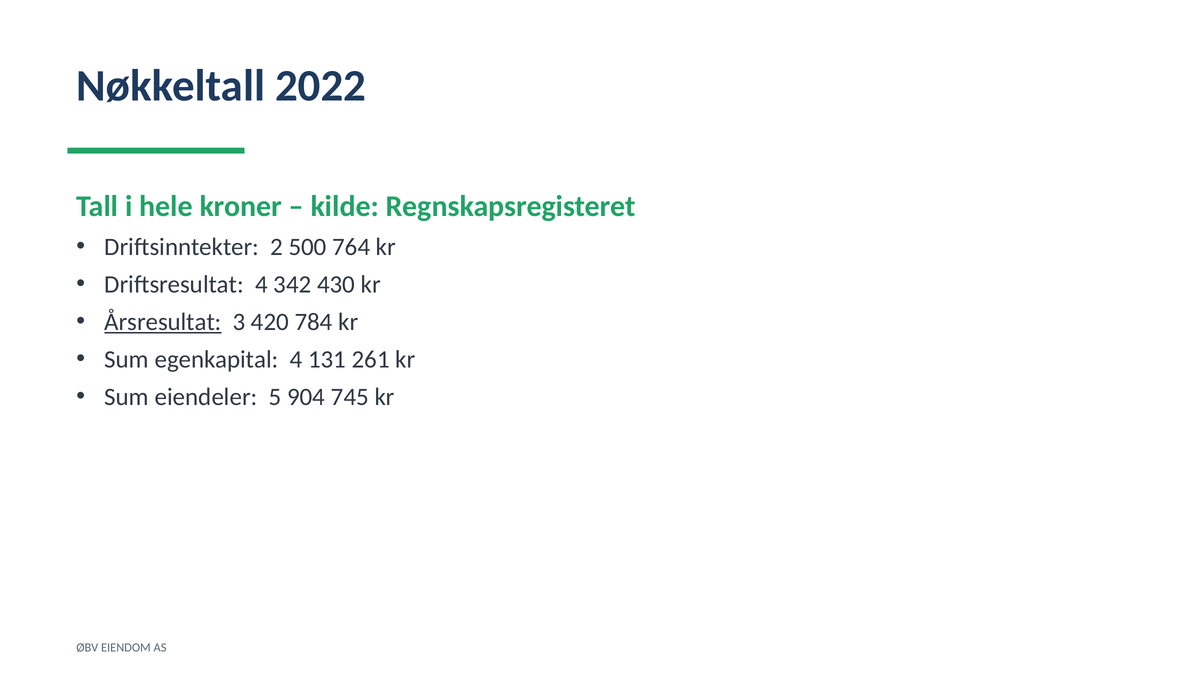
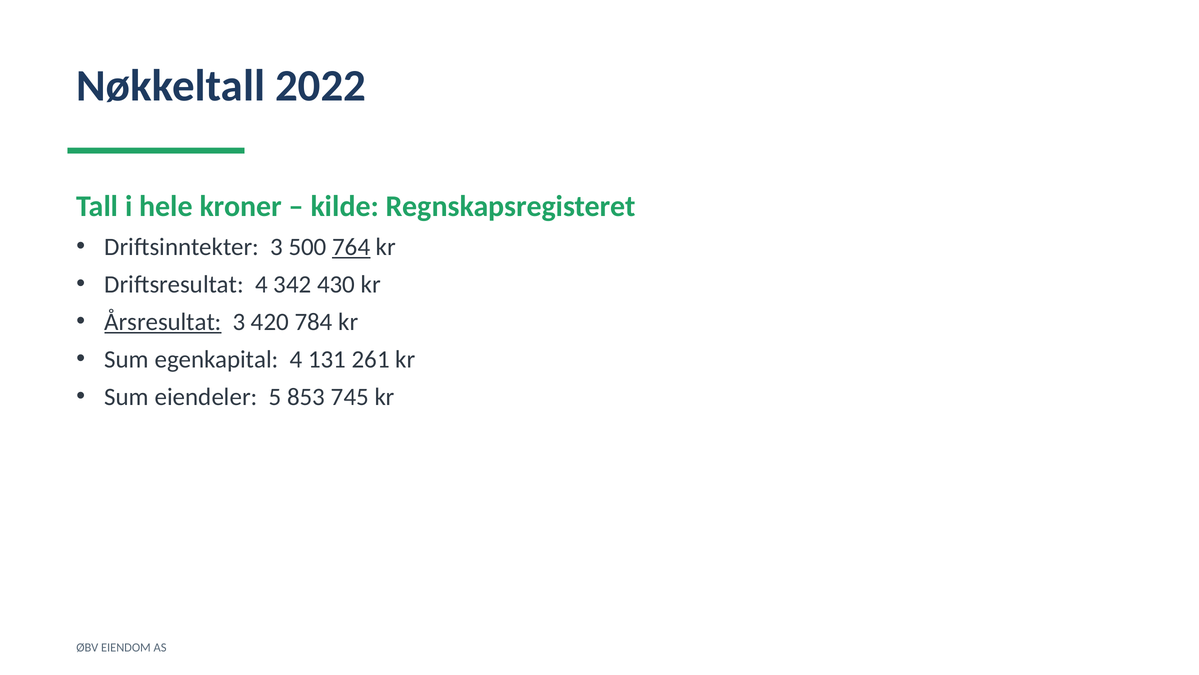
Driftsinntekter 2: 2 -> 3
764 underline: none -> present
904: 904 -> 853
